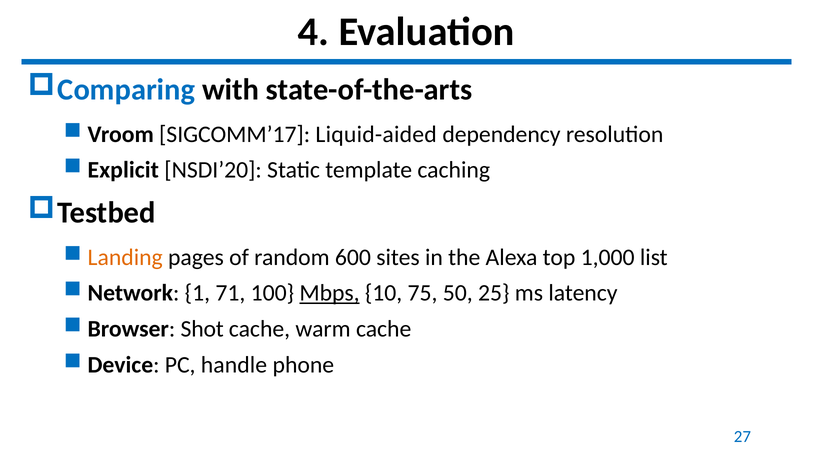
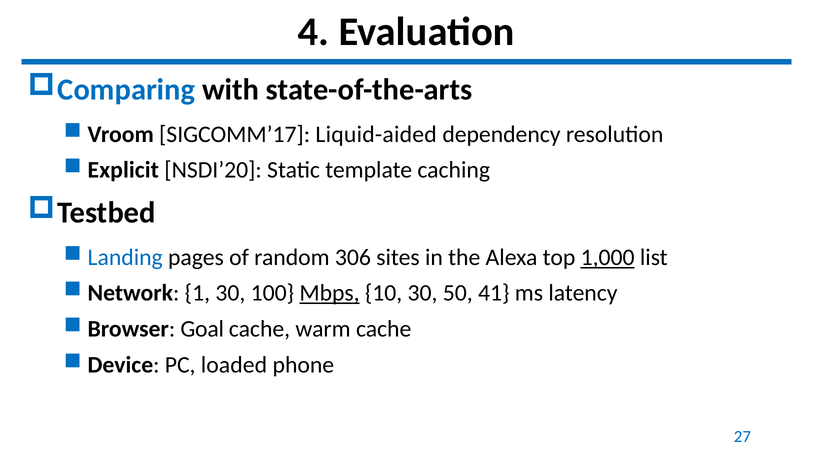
Landing colour: orange -> blue
600: 600 -> 306
1,000 underline: none -> present
1 71: 71 -> 30
10 75: 75 -> 30
25: 25 -> 41
Shot: Shot -> Goal
handle: handle -> loaded
